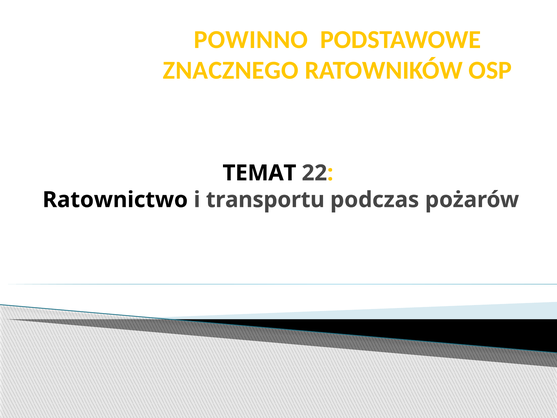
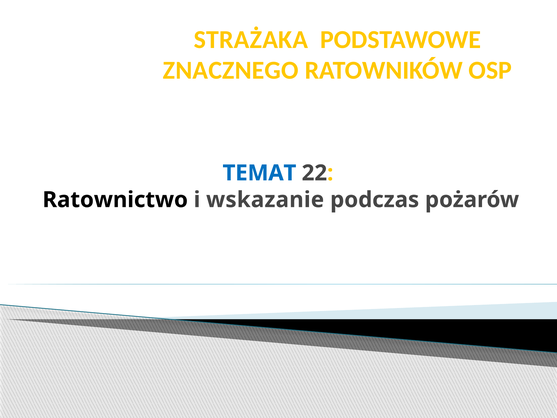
POWINNO: POWINNO -> STRAŻAKA
TEMAT colour: black -> blue
transportu: transportu -> wskazanie
